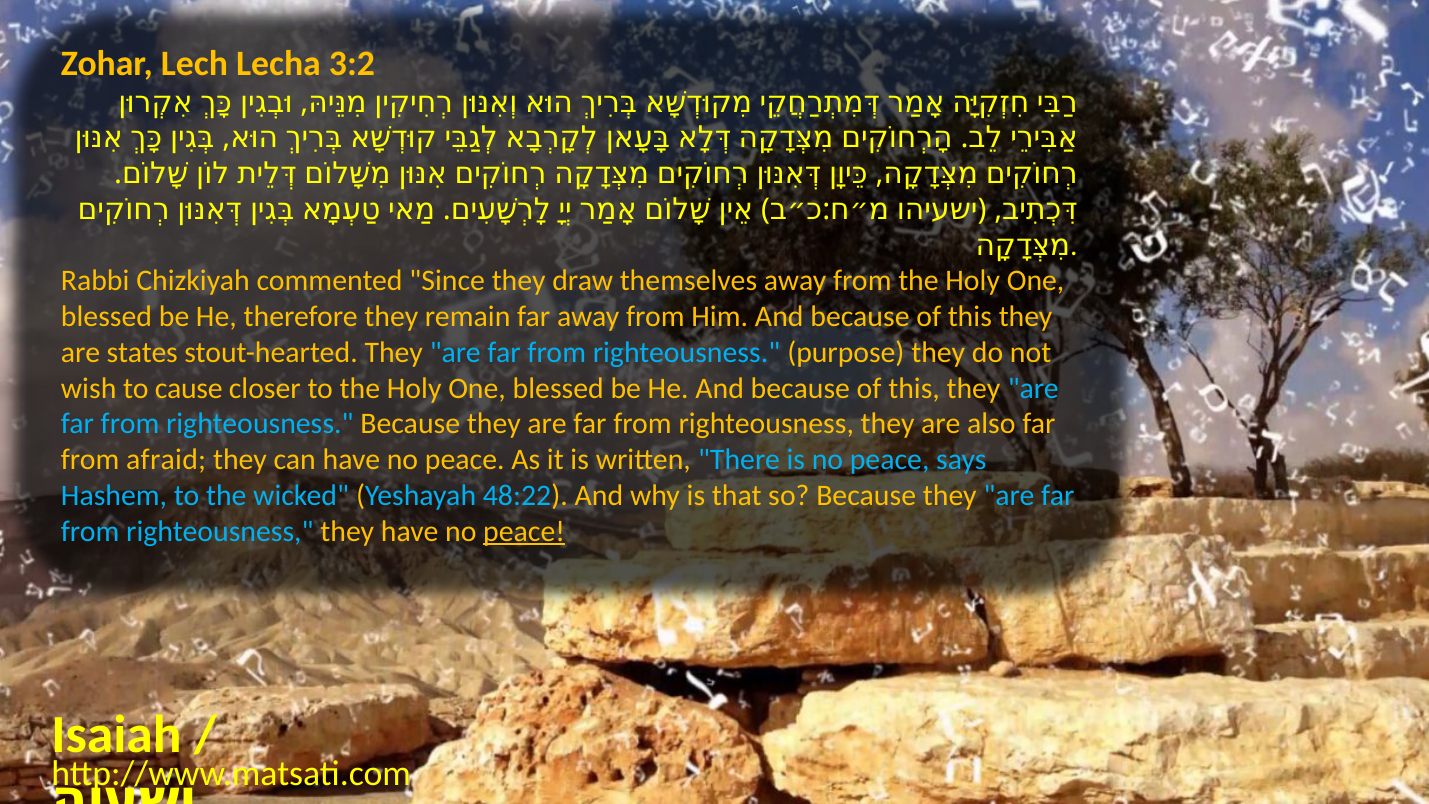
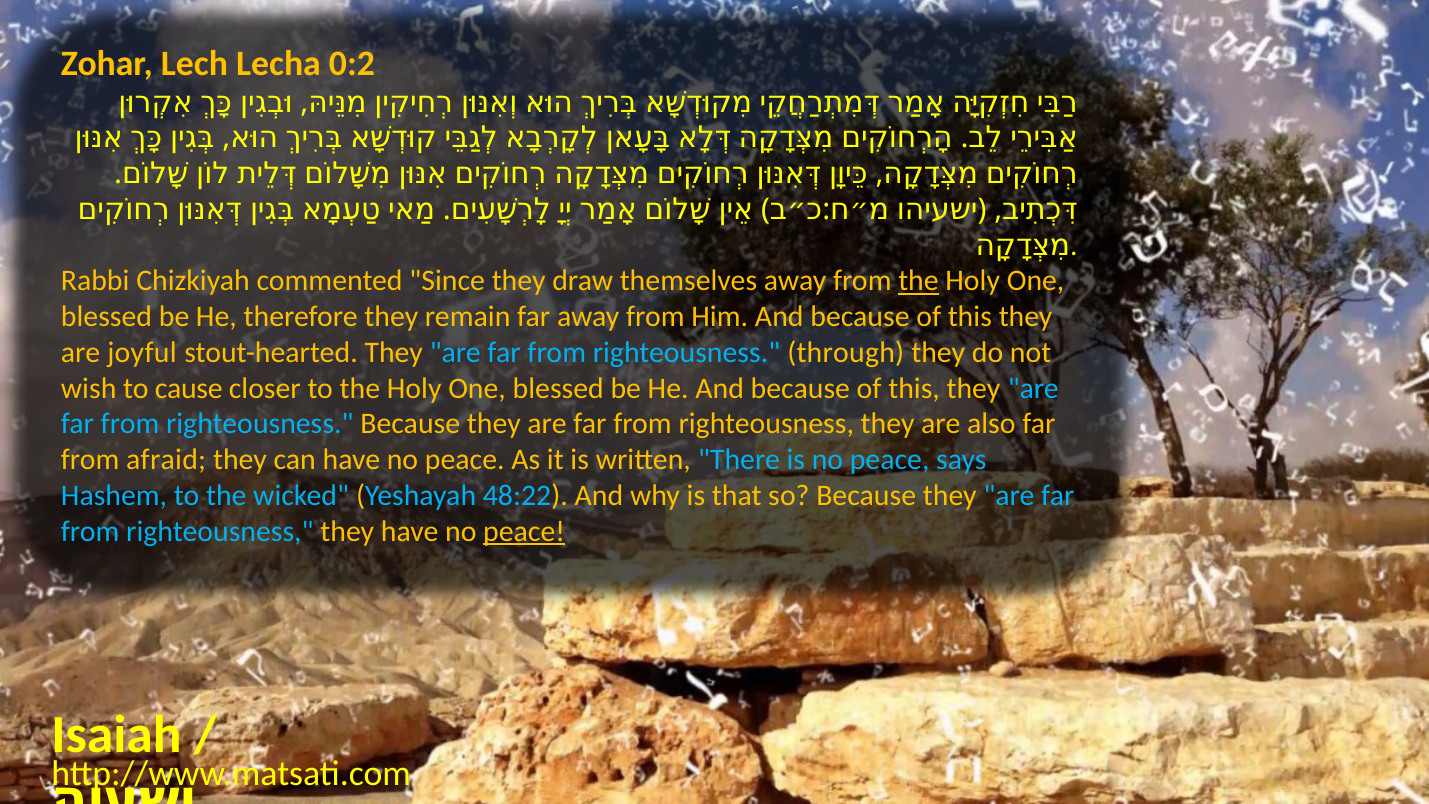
3:2: 3:2 -> 0:2
the at (918, 281) underline: none -> present
states: states -> joyful
purpose: purpose -> through
